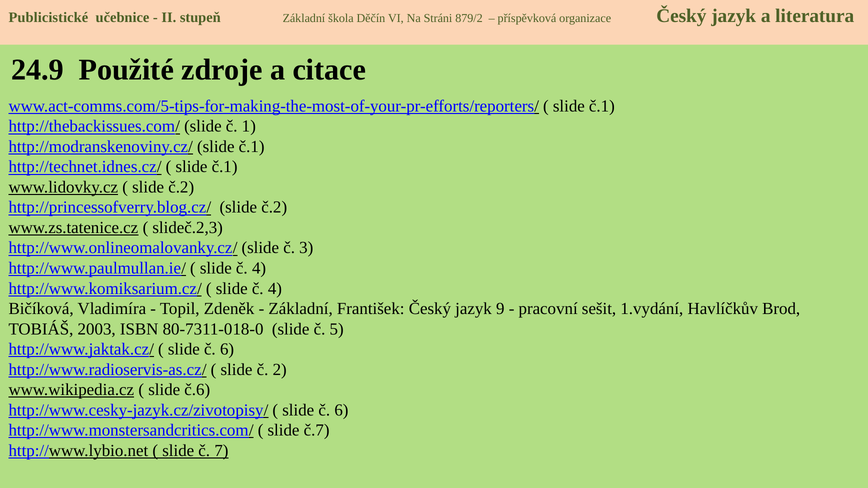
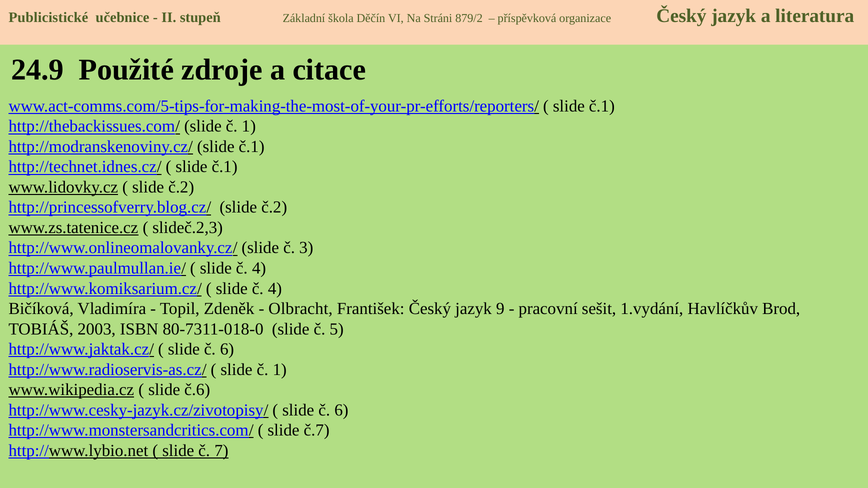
Základní at (301, 309): Základní -> Olbracht
2 at (280, 370): 2 -> 1
